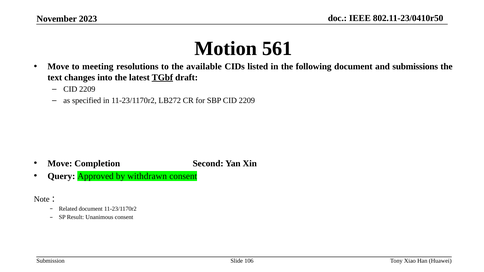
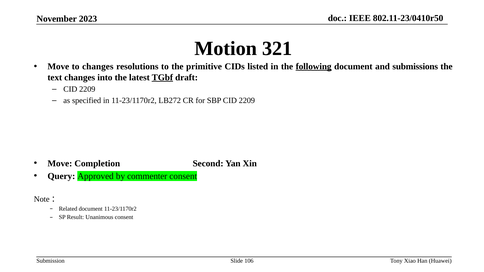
561: 561 -> 321
to meeting: meeting -> changes
available: available -> primitive
following underline: none -> present
withdrawn: withdrawn -> commenter
